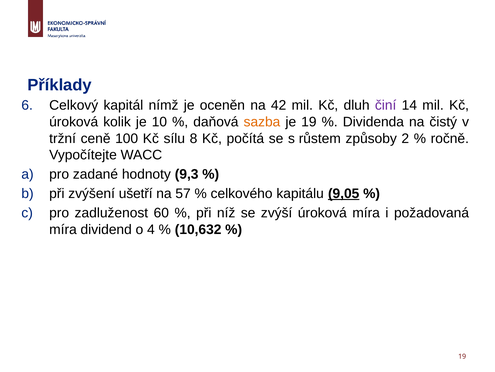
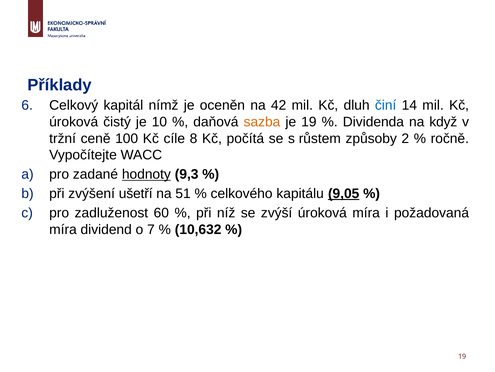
činí colour: purple -> blue
kolik: kolik -> čistý
čistý: čistý -> když
sílu: sílu -> cíle
hodnoty underline: none -> present
57: 57 -> 51
4: 4 -> 7
